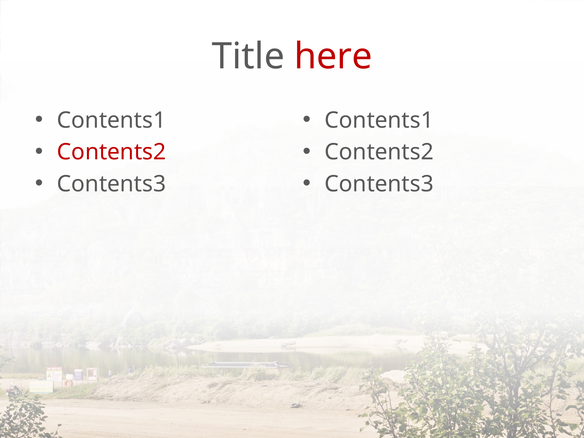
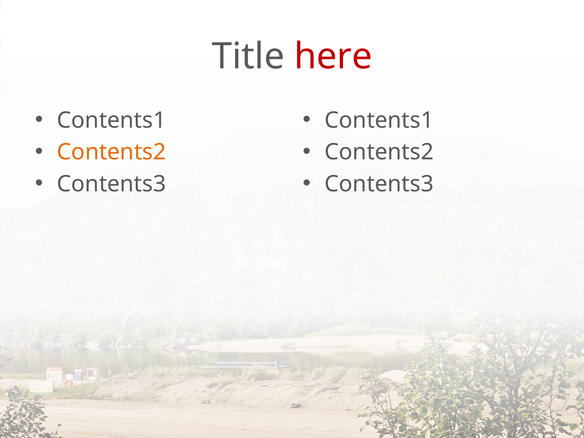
Contents2 at (111, 152) colour: red -> orange
